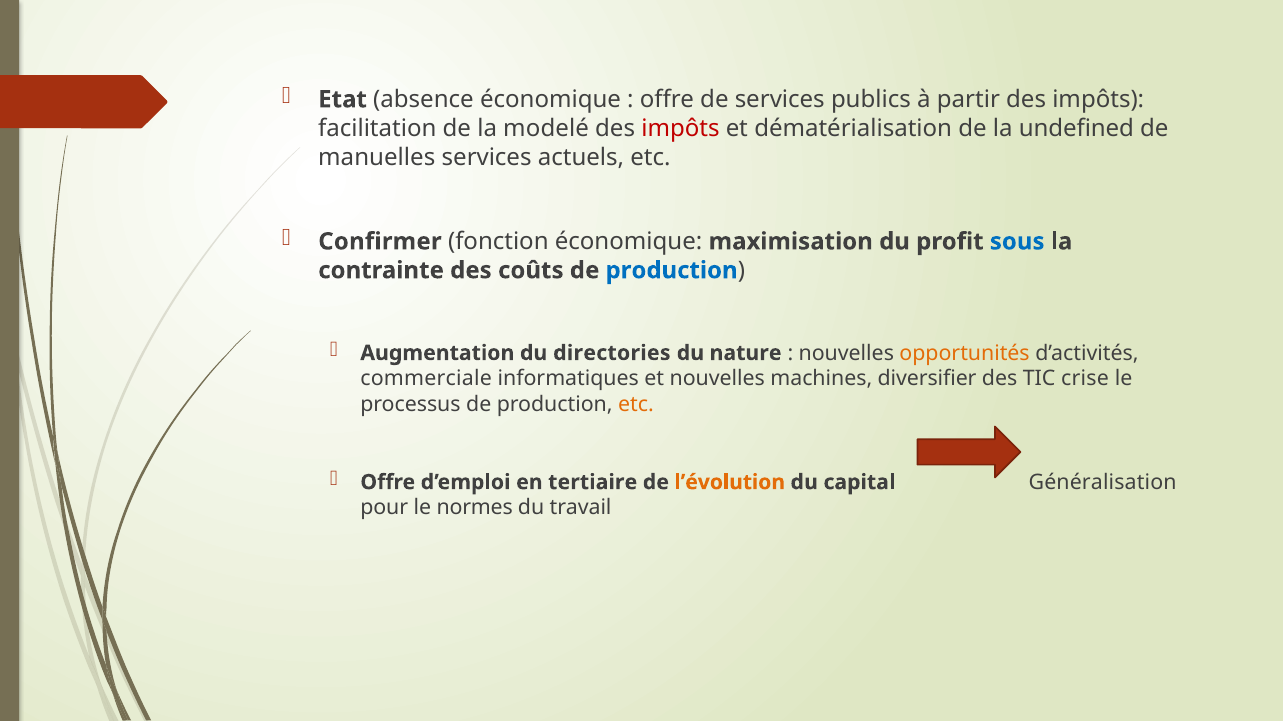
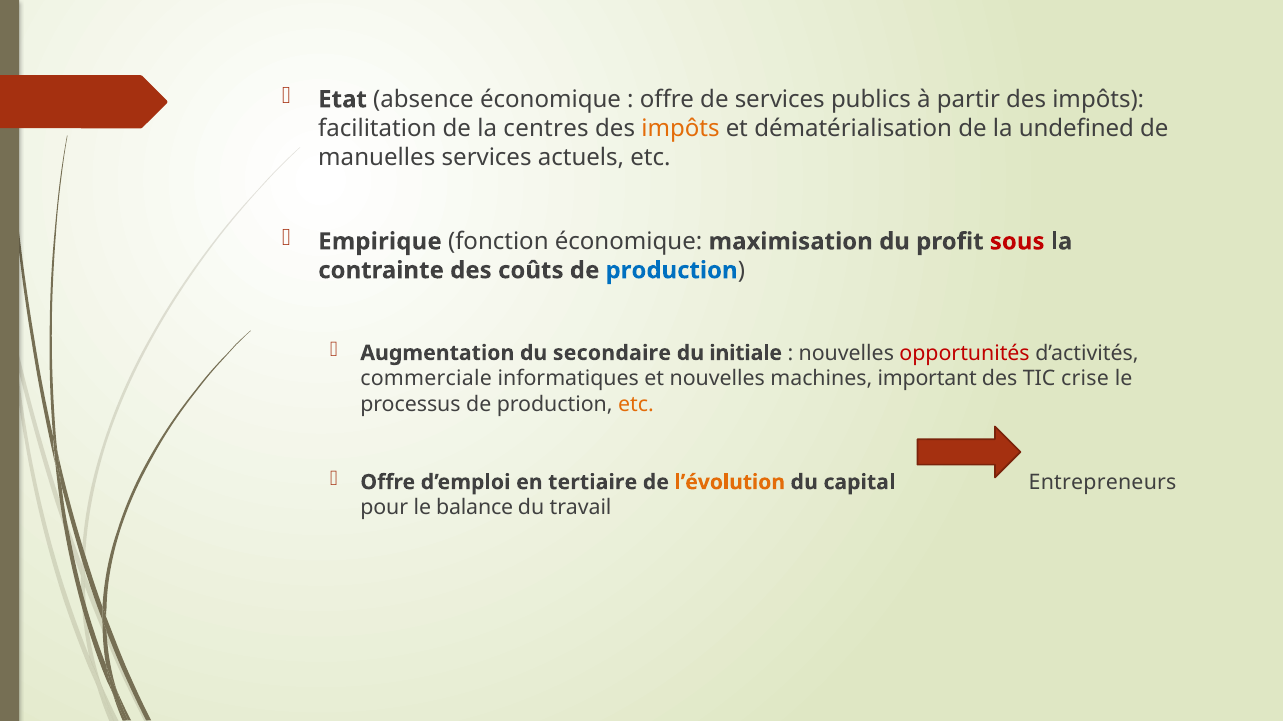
modelé: modelé -> centres
impôts at (680, 128) colour: red -> orange
Confirmer: Confirmer -> Empirique
sous colour: blue -> red
directories: directories -> secondaire
nature: nature -> initiale
opportunités colour: orange -> red
diversifier: diversifier -> important
Généralisation: Généralisation -> Entrepreneurs
normes: normes -> balance
